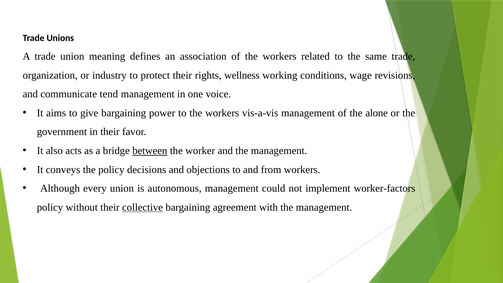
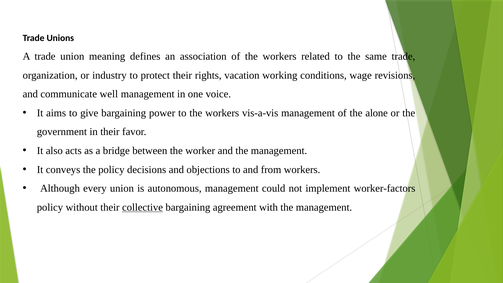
wellness: wellness -> vacation
tend: tend -> well
between underline: present -> none
